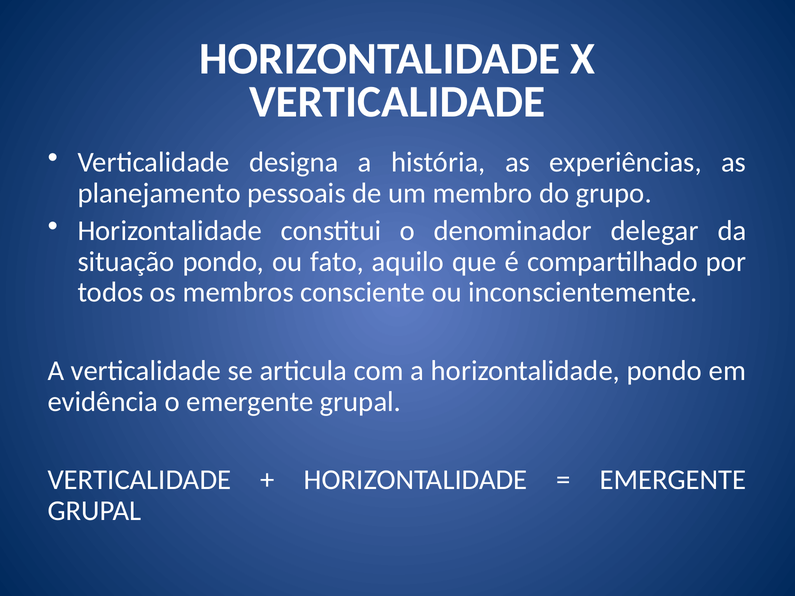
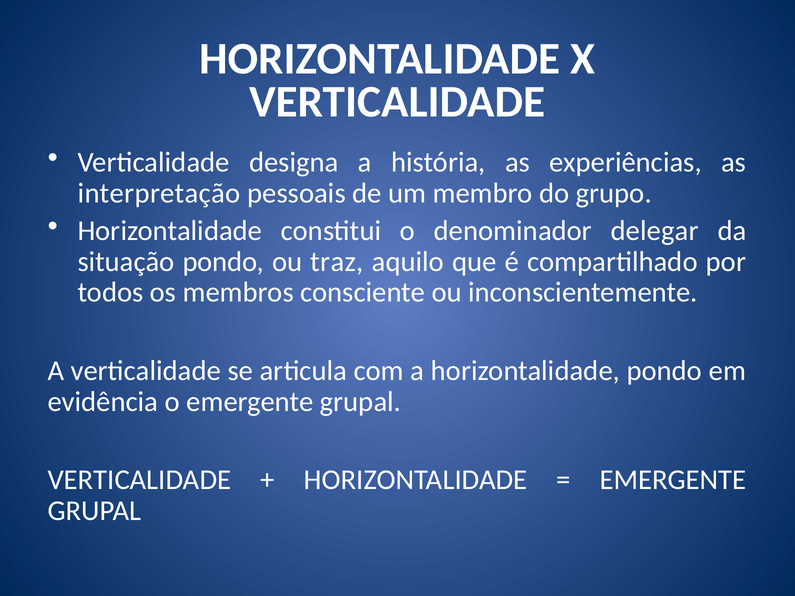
planejamento: planejamento -> interpretação
fato: fato -> traz
